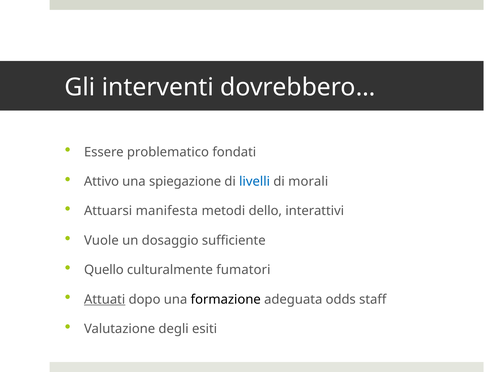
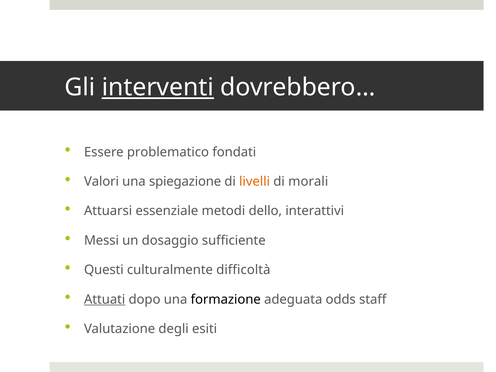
interventi underline: none -> present
Attivo: Attivo -> Valori
livelli colour: blue -> orange
manifesta: manifesta -> essenziale
Vuole: Vuole -> Messi
Quello: Quello -> Questi
fumatori: fumatori -> difficoltà
